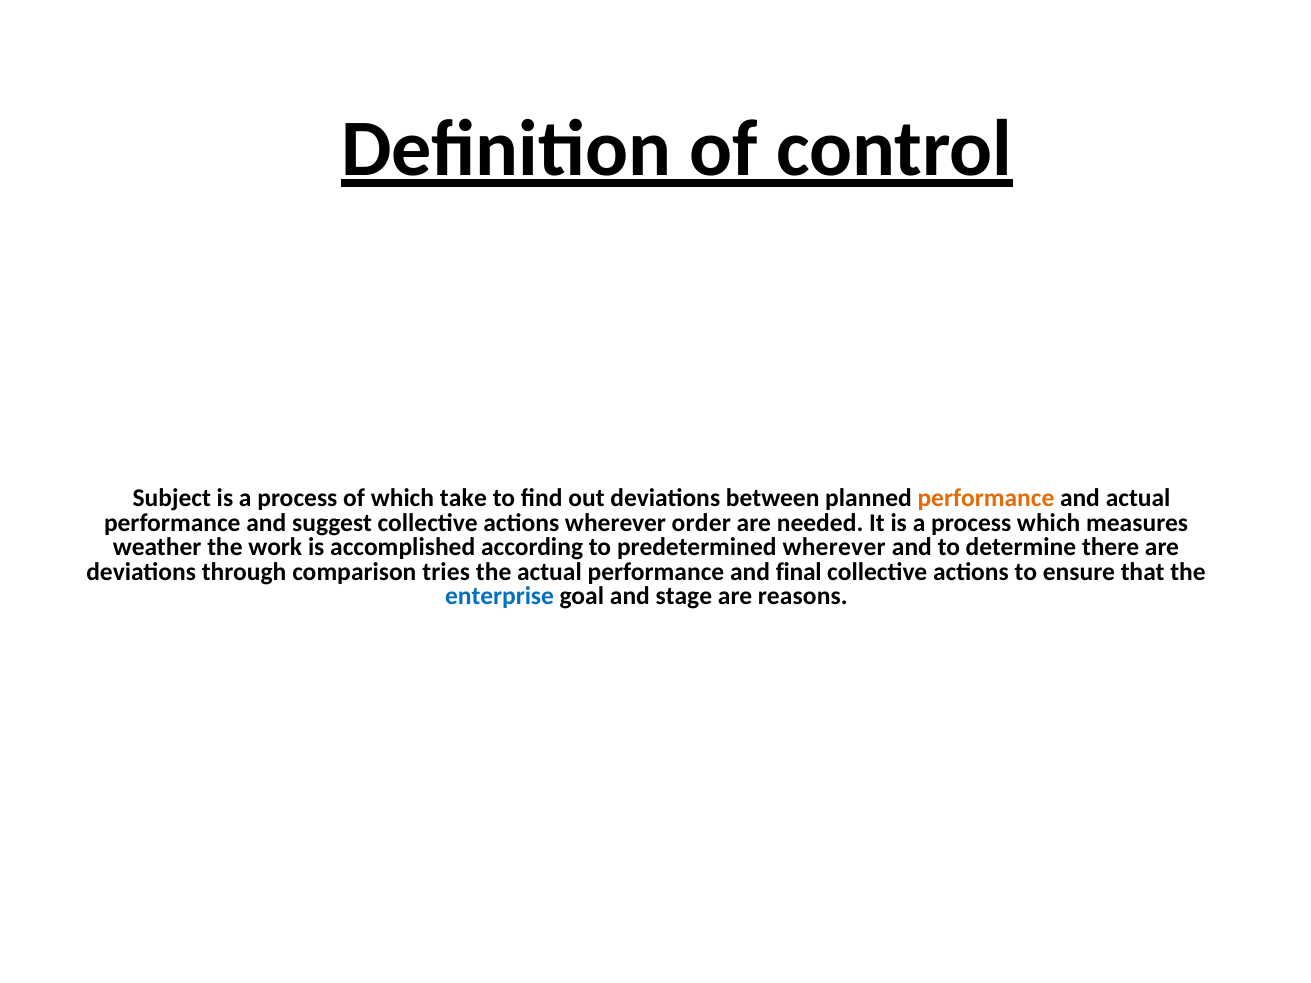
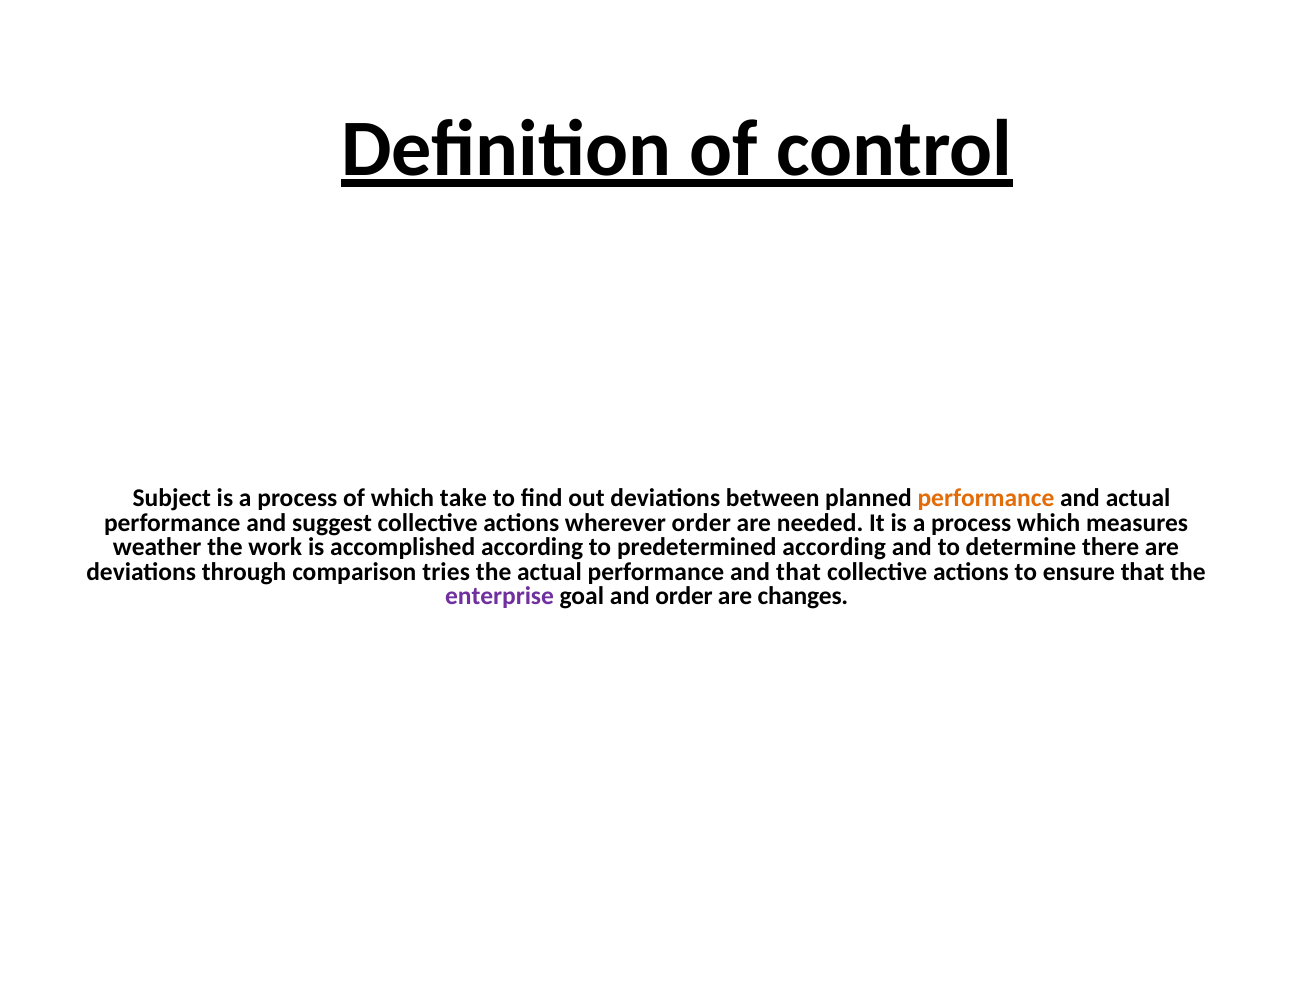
predetermined wherever: wherever -> according
and final: final -> that
enterprise colour: blue -> purple
and stage: stage -> order
reasons: reasons -> changes
